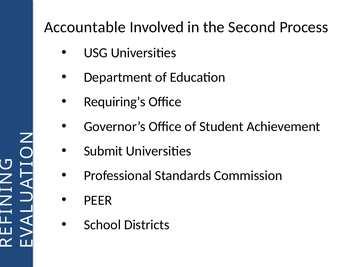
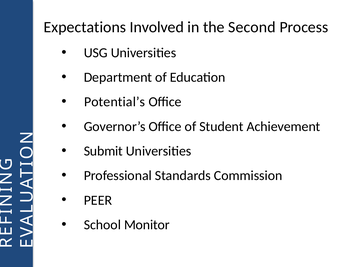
Accountable: Accountable -> Expectations
Requiring’s: Requiring’s -> Potential’s
Districts: Districts -> Monitor
